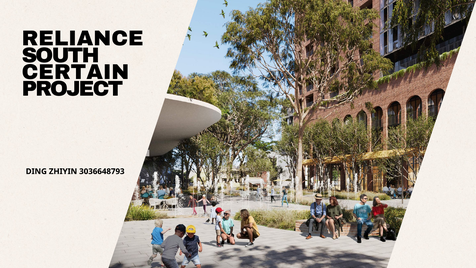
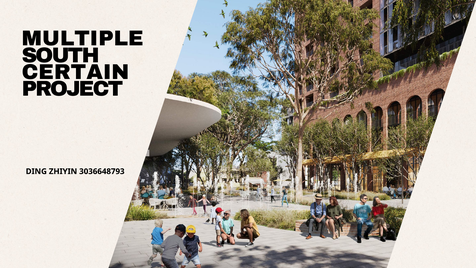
RELIANCE: RELIANCE -> MULTIPLE
